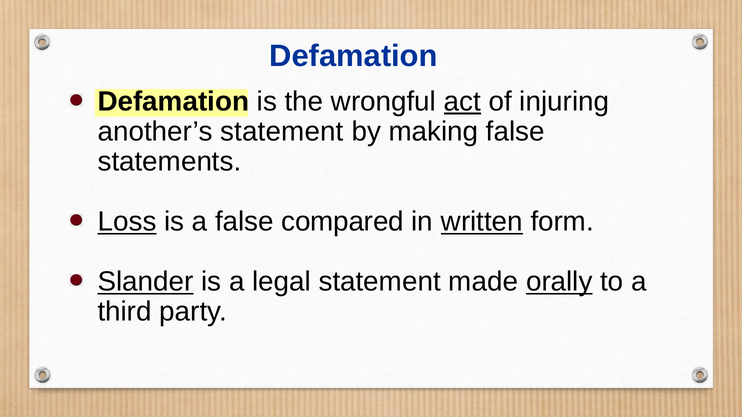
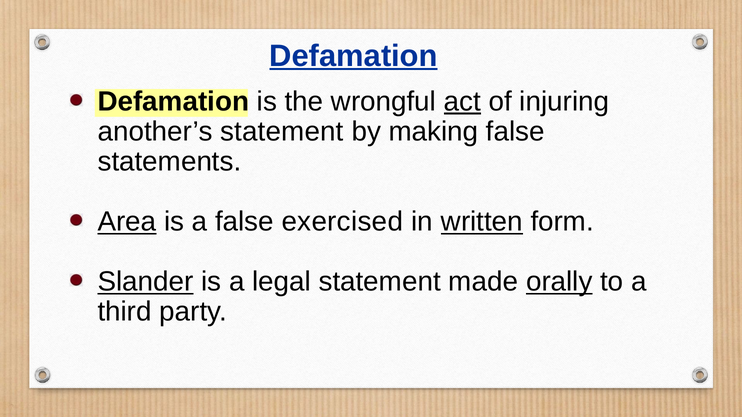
Defamation at (354, 56) underline: none -> present
Loss: Loss -> Area
compared: compared -> exercised
